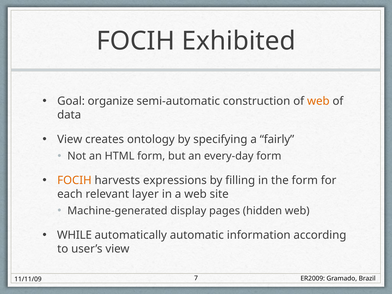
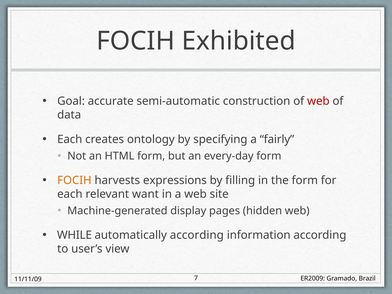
organize: organize -> accurate
web at (318, 101) colour: orange -> red
View at (70, 139): View -> Each
layer: layer -> want
automatically automatic: automatic -> according
